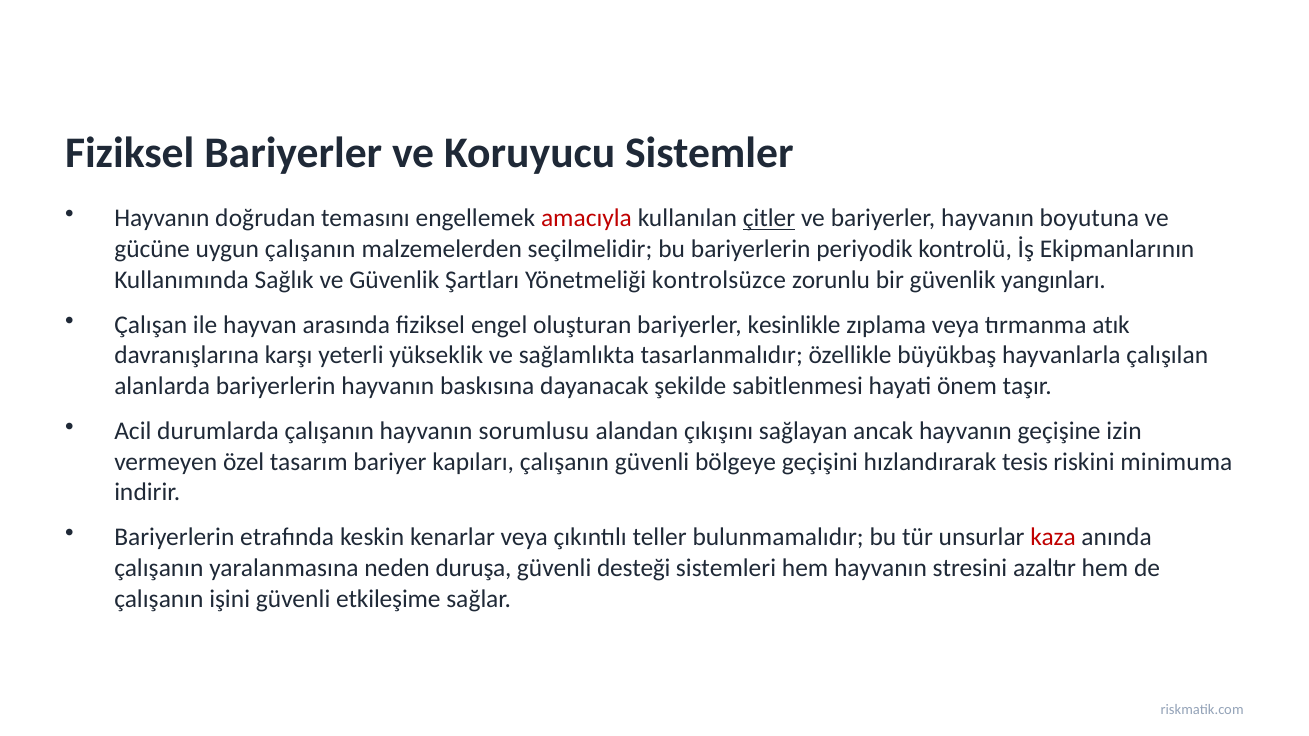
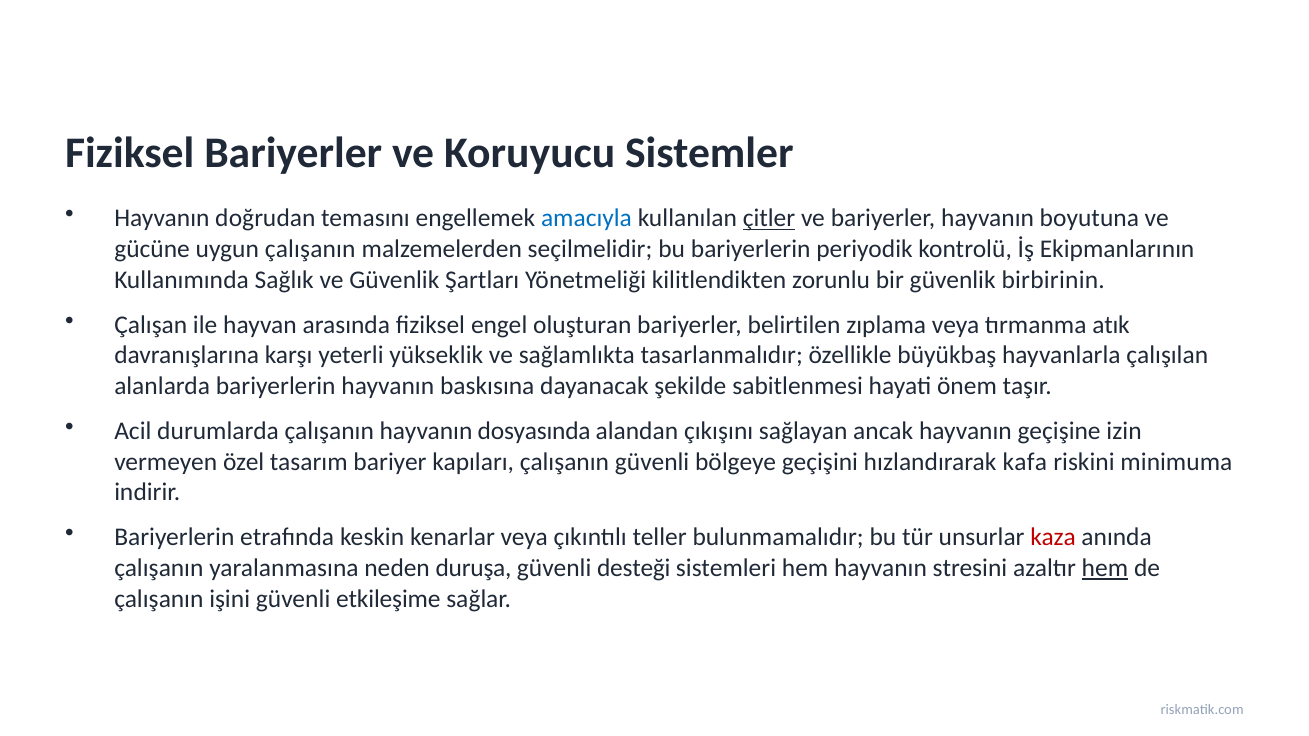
amacıyla colour: red -> blue
kontrolsüzce: kontrolsüzce -> kilitlendikten
yangınları: yangınları -> birbirinin
kesinlikle: kesinlikle -> belirtilen
sorumlusu: sorumlusu -> dosyasında
tesis: tesis -> kafa
hem at (1105, 568) underline: none -> present
